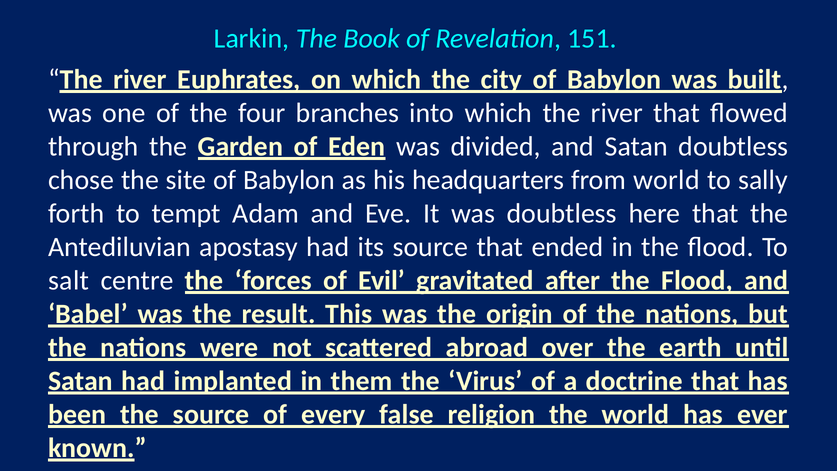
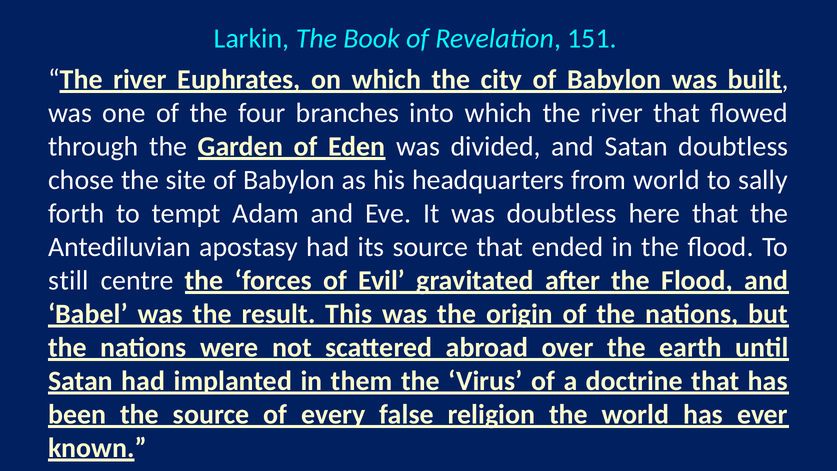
salt: salt -> still
